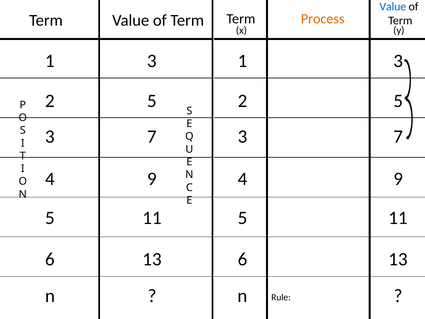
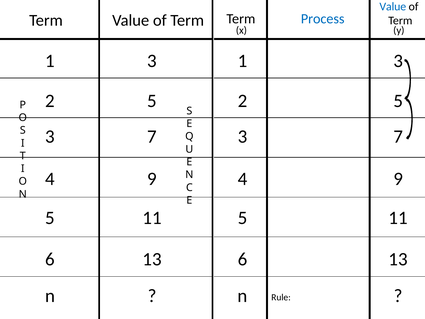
Process colour: orange -> blue
